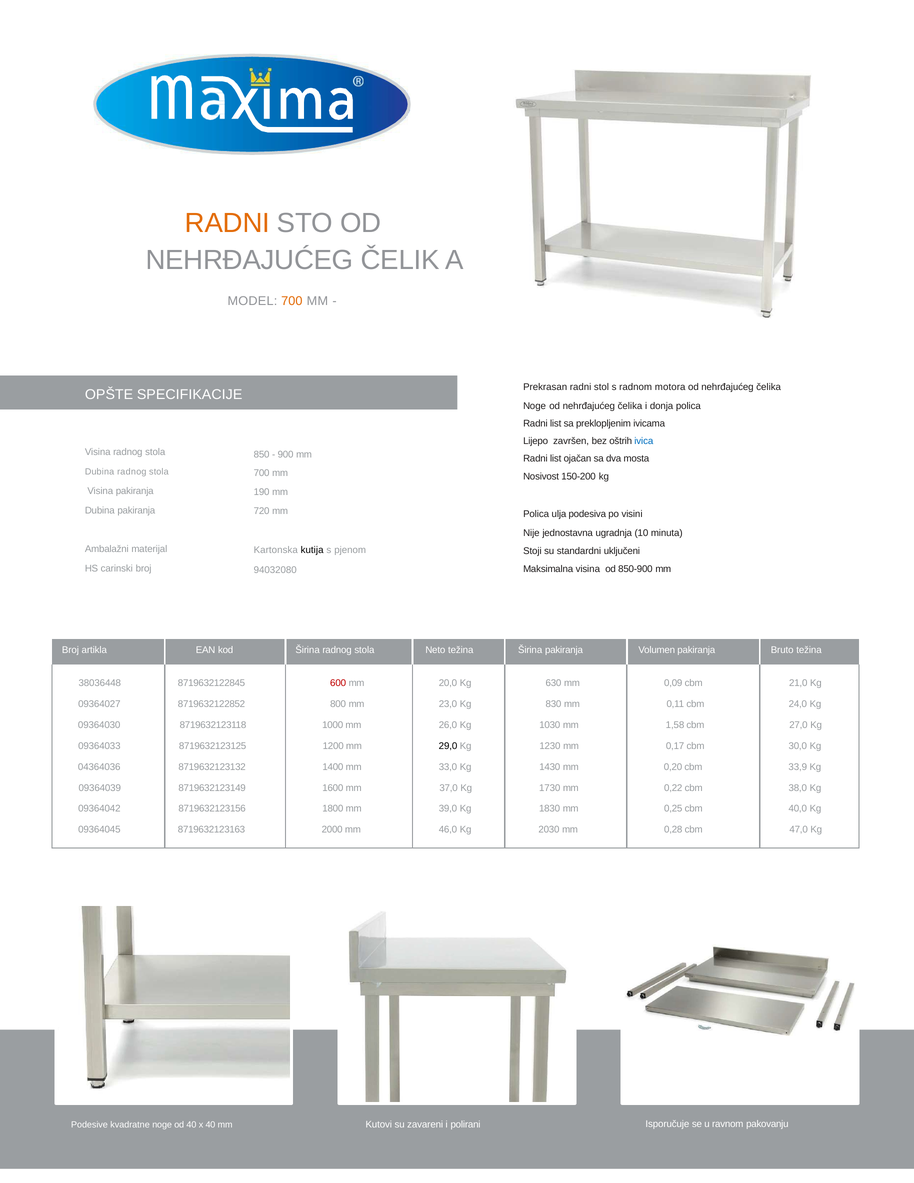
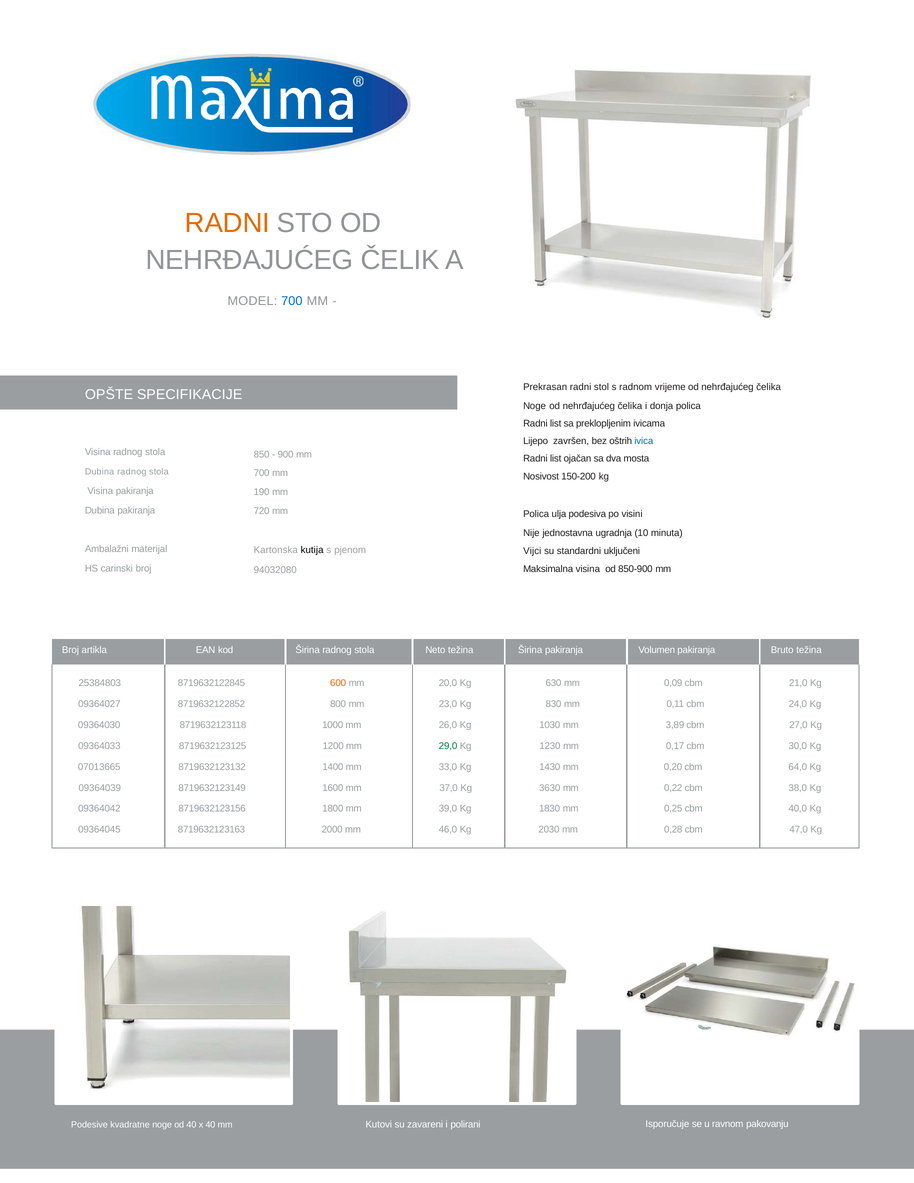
700 at (292, 301) colour: orange -> blue
motora: motora -> vrijeme
Stoji: Stoji -> Vijci
38036448: 38036448 -> 25384803
600 colour: red -> orange
1,58: 1,58 -> 3,89
29,0 colour: black -> green
04364036: 04364036 -> 07013665
33,9: 33,9 -> 64,0
1730: 1730 -> 3630
